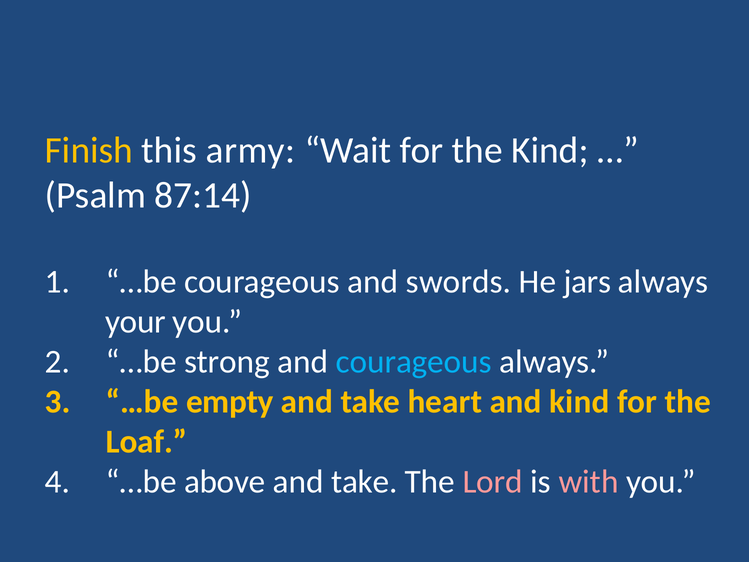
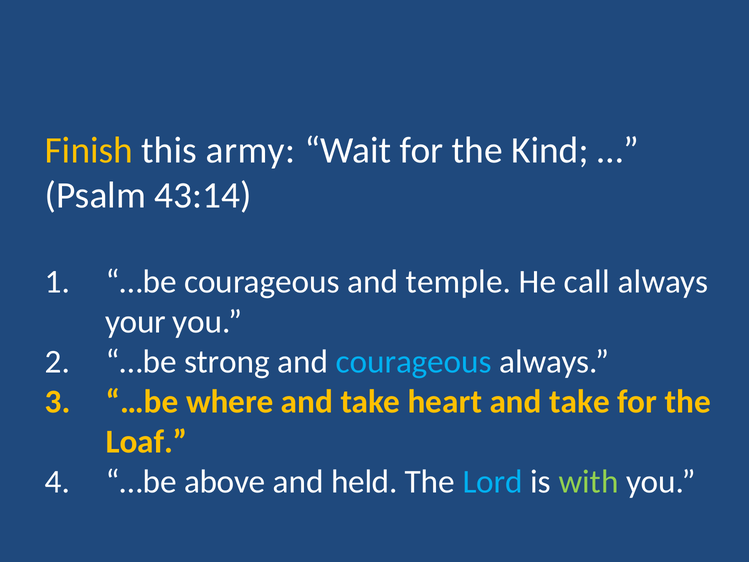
87:14: 87:14 -> 43:14
swords: swords -> temple
jars: jars -> call
empty: empty -> where
heart and kind: kind -> take
take at (364, 482): take -> held
Lord colour: pink -> light blue
with colour: pink -> light green
